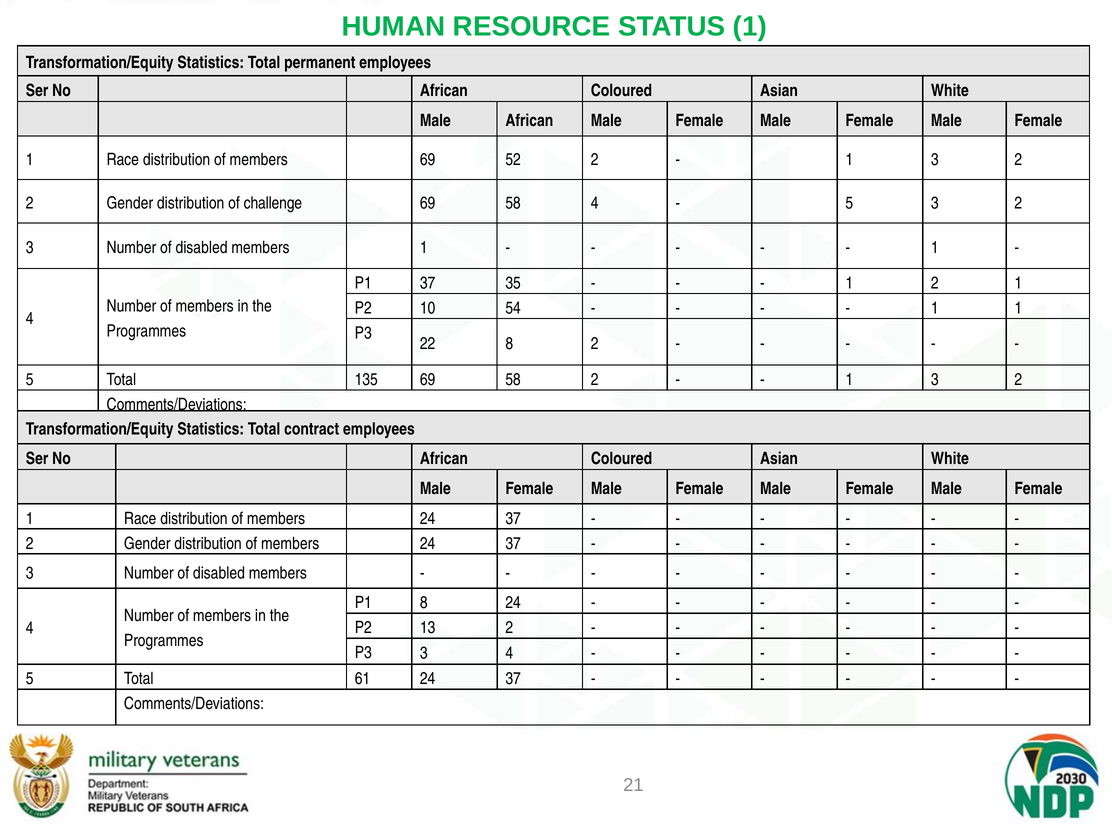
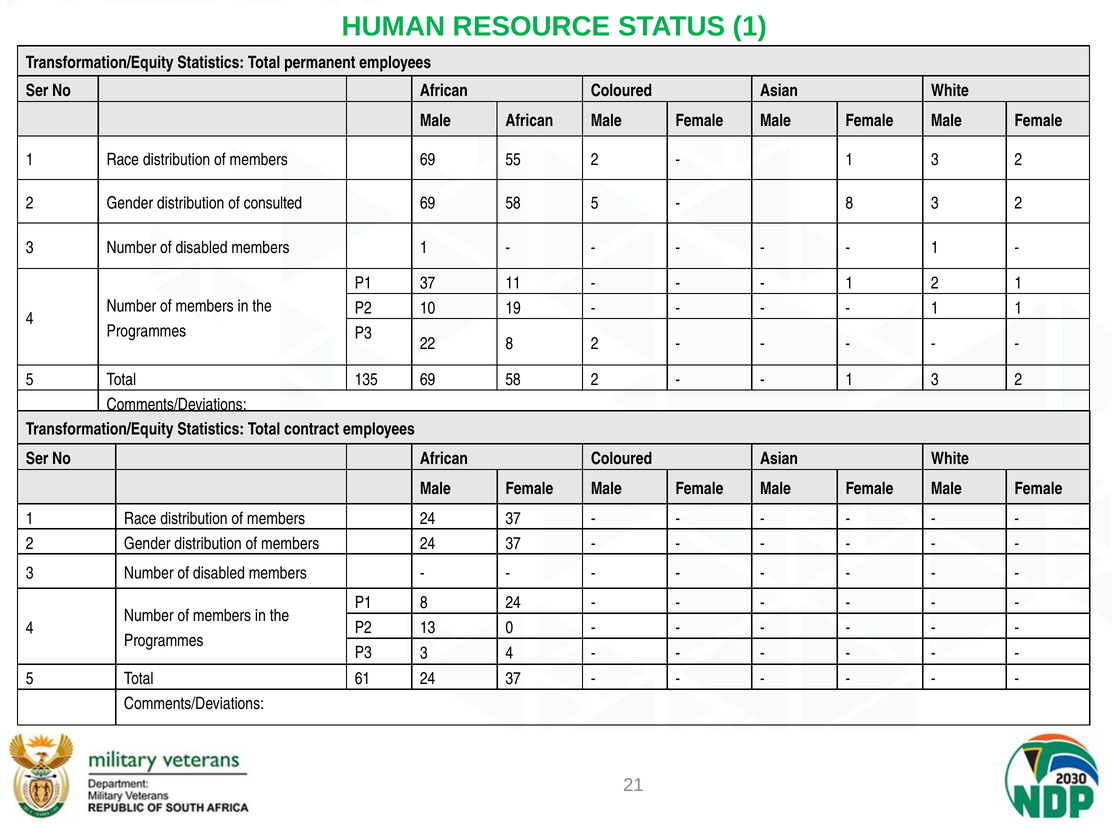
52: 52 -> 55
challenge: challenge -> consulted
58 4: 4 -> 5
5 at (849, 203): 5 -> 8
35: 35 -> 11
54: 54 -> 19
13 2: 2 -> 0
